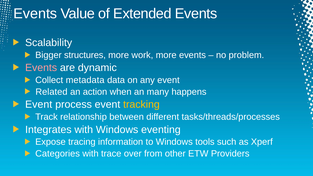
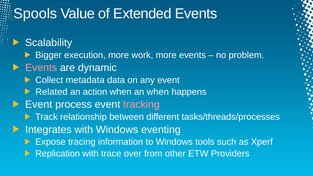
Events at (35, 14): Events -> Spools
structures: structures -> execution
an many: many -> when
tracking colour: yellow -> pink
Categories: Categories -> Replication
